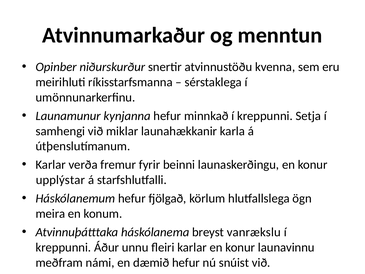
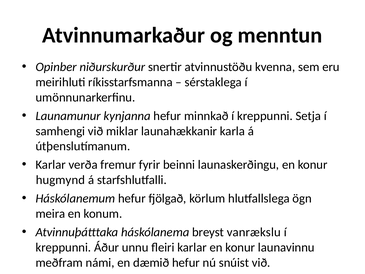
upplýstar: upplýstar -> hugmynd
